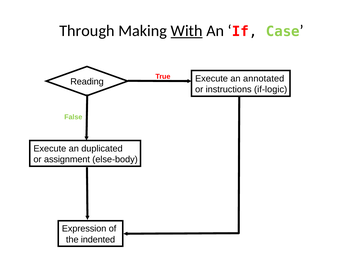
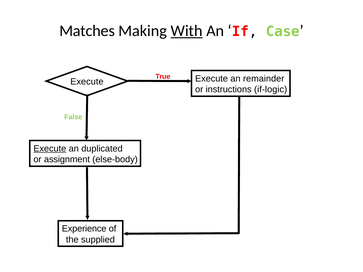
Through: Through -> Matches
Reading at (87, 82): Reading -> Execute
annotated: annotated -> remainder
Execute at (50, 149) underline: none -> present
Expression: Expression -> Experience
indented: indented -> supplied
